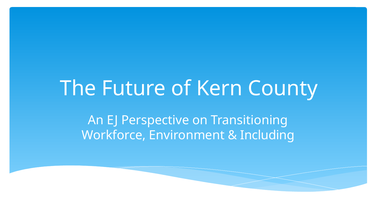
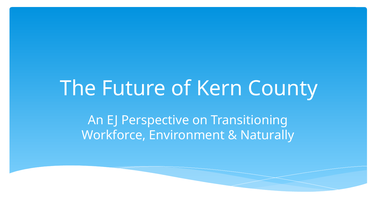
Including: Including -> Naturally
